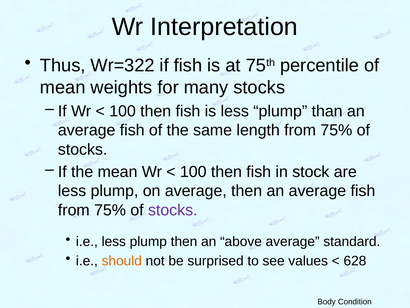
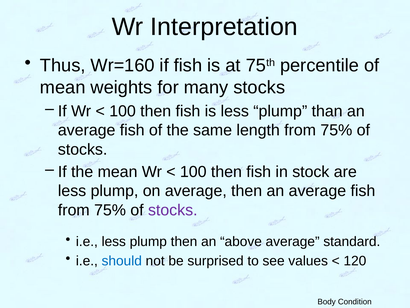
Wr=322: Wr=322 -> Wr=160
should colour: orange -> blue
628: 628 -> 120
